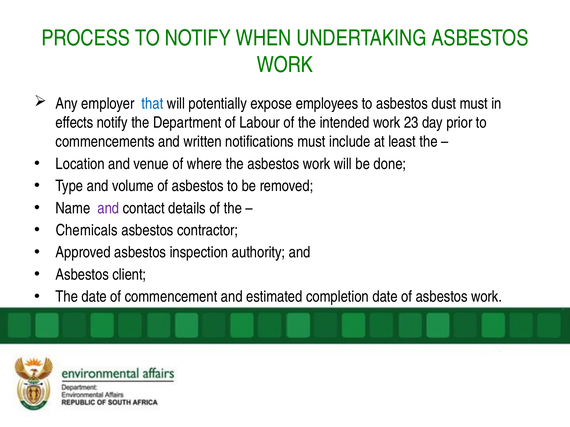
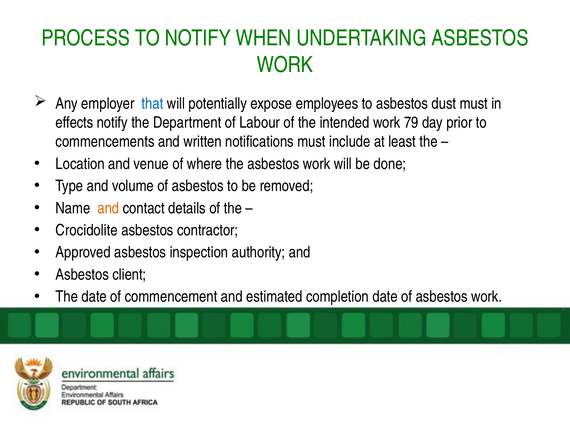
23: 23 -> 79
and at (108, 208) colour: purple -> orange
Chemicals: Chemicals -> Crocidolite
